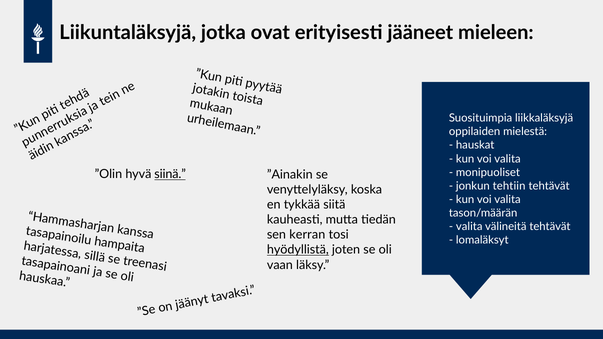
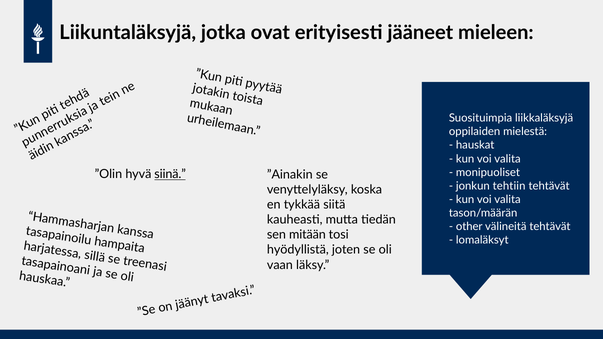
valita at (469, 227): valita -> other
kerran: kerran -> mitään
hyödyllistä underline: present -> none
